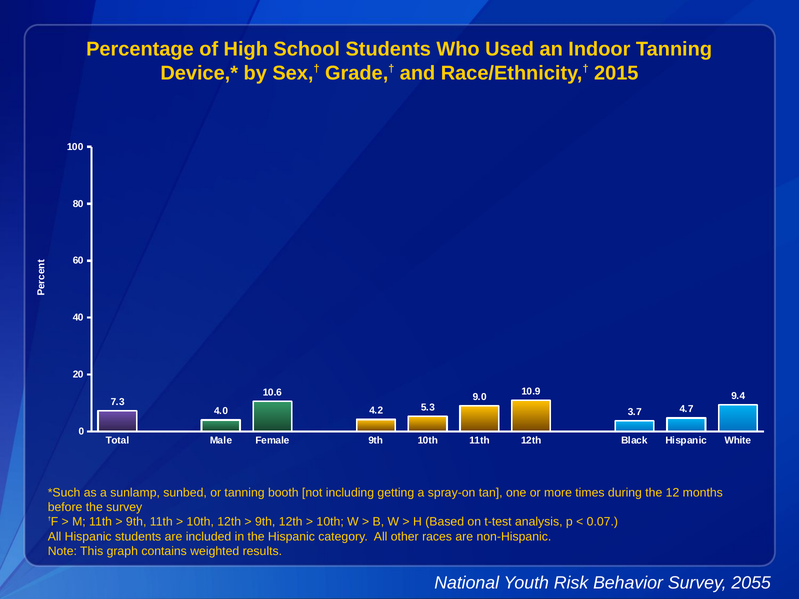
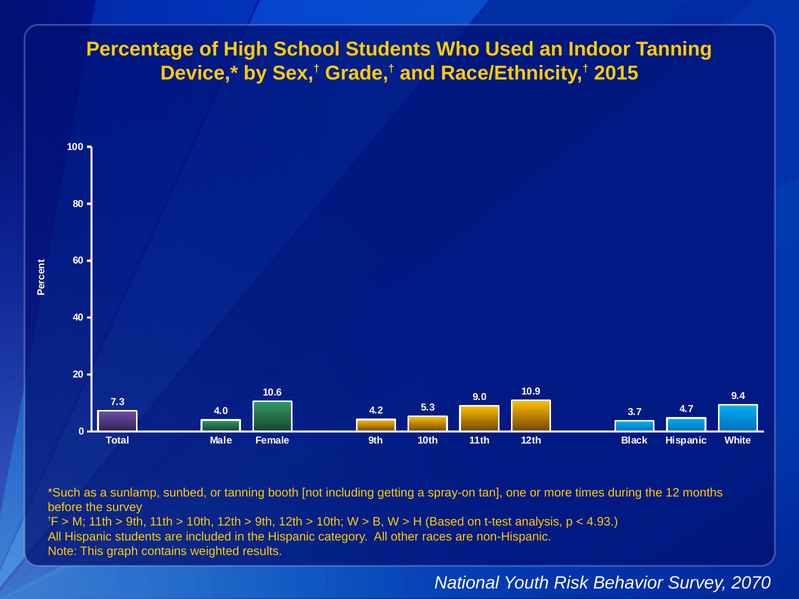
0.07: 0.07 -> 4.93
2055: 2055 -> 2070
